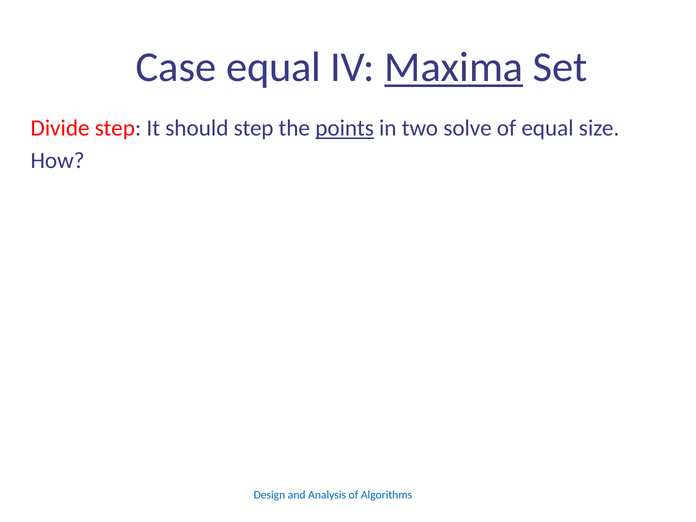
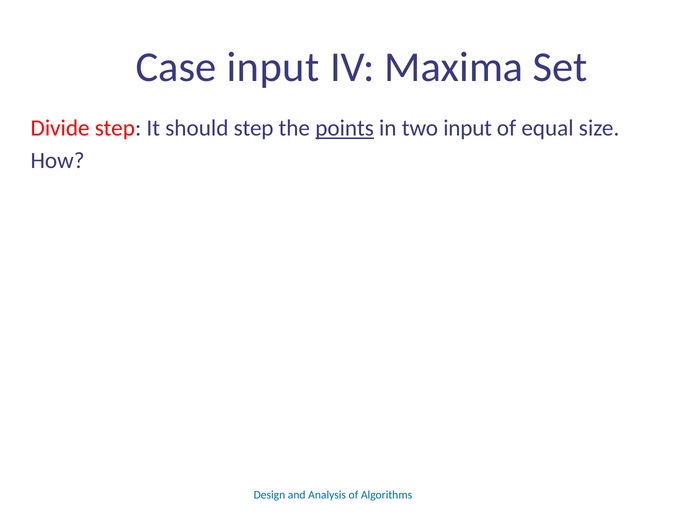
Case equal: equal -> input
Maxima underline: present -> none
two solve: solve -> input
